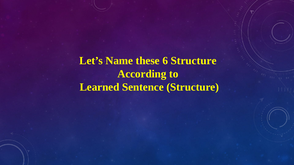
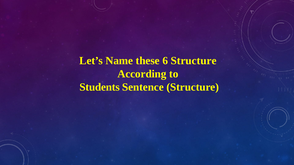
Learned: Learned -> Students
